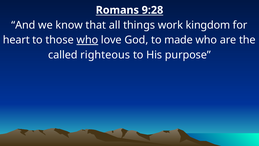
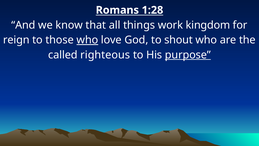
9:28: 9:28 -> 1:28
heart: heart -> reign
made: made -> shout
purpose underline: none -> present
